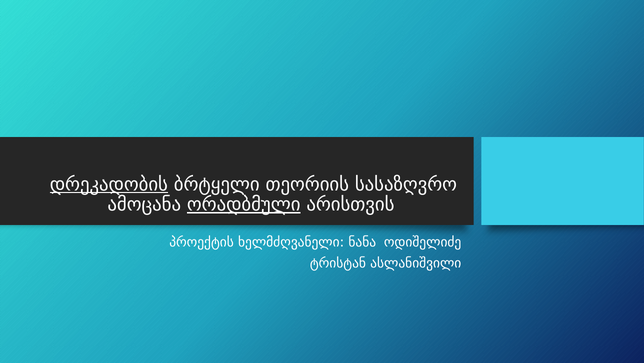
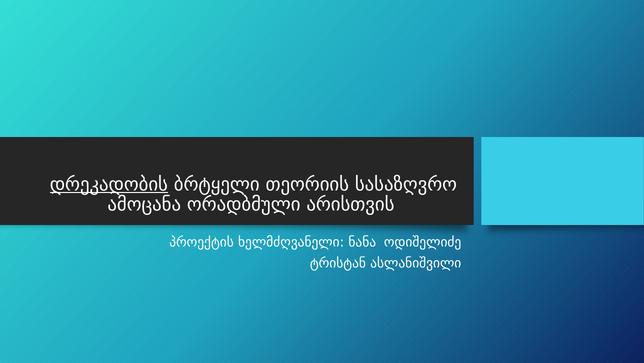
ორადბმული underline: present -> none
